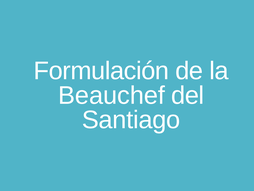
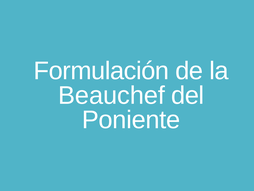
Santiago: Santiago -> Poniente
